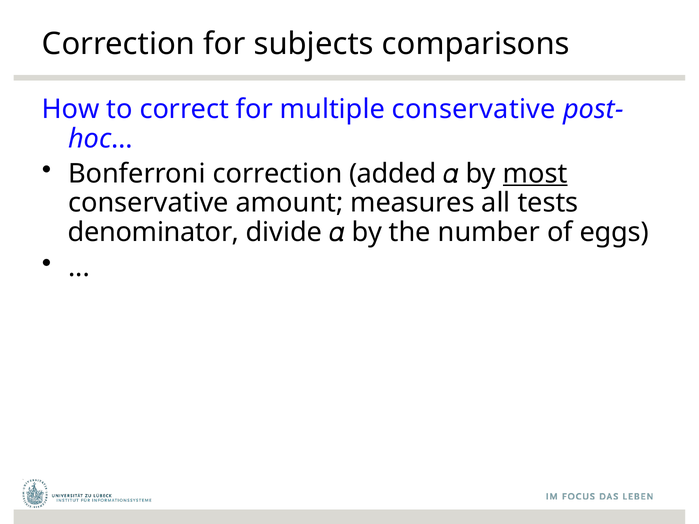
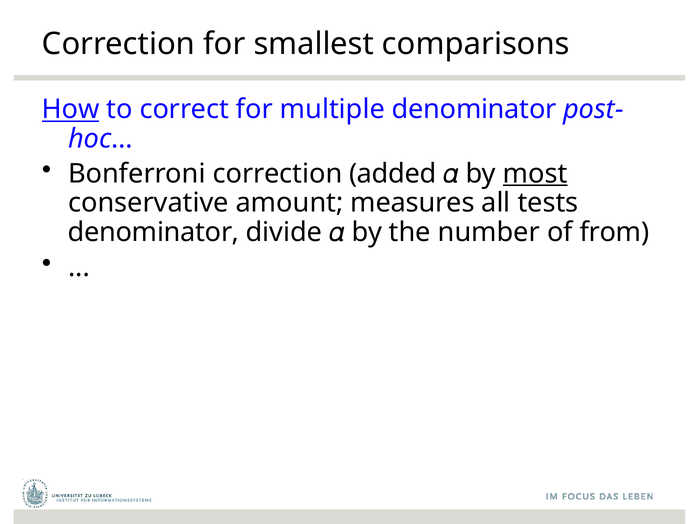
subjects: subjects -> smallest
How underline: none -> present
multiple conservative: conservative -> denominator
eggs: eggs -> from
